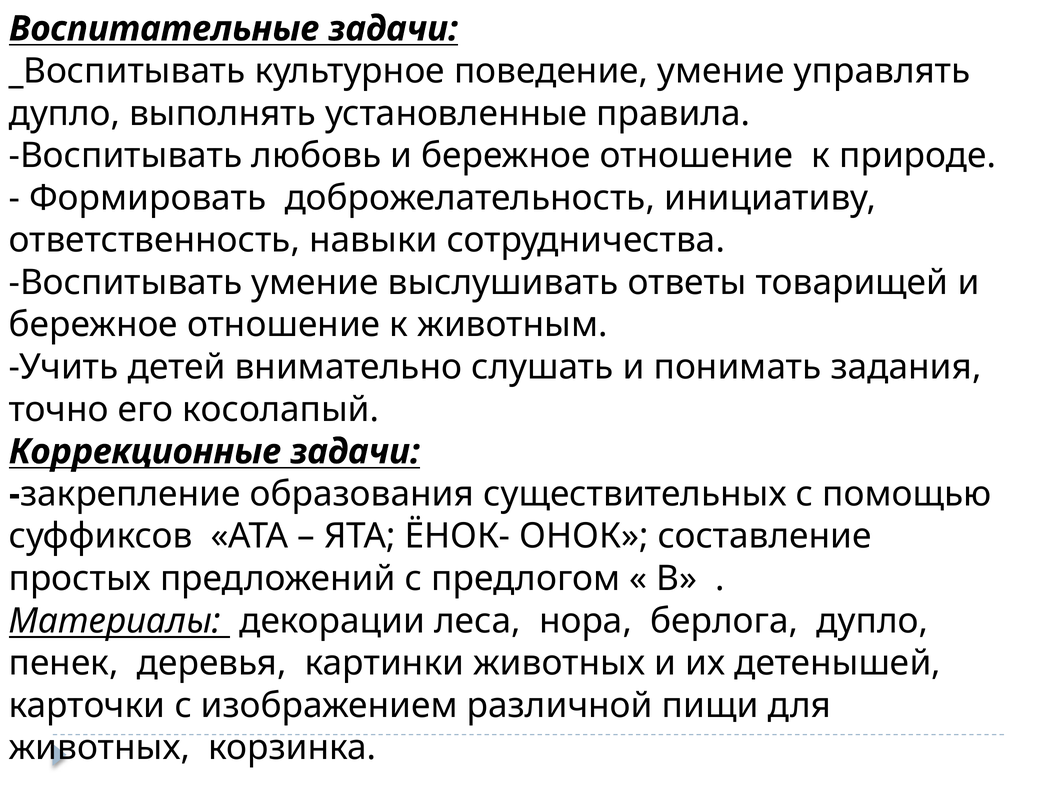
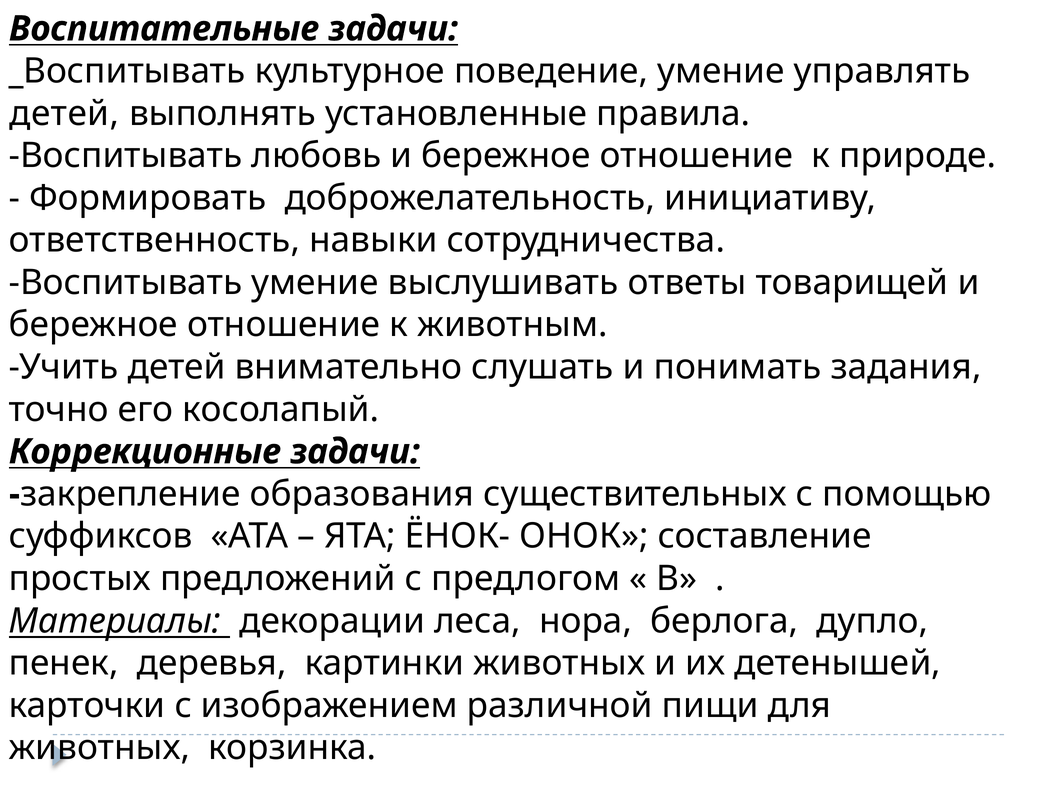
дупло at (64, 113): дупло -> детей
